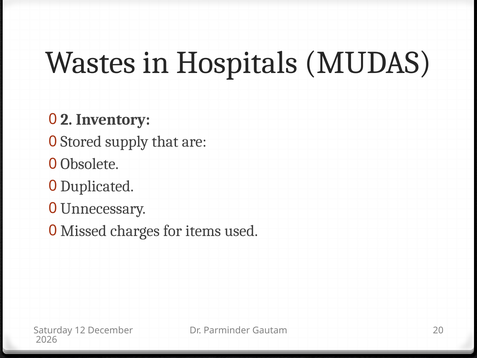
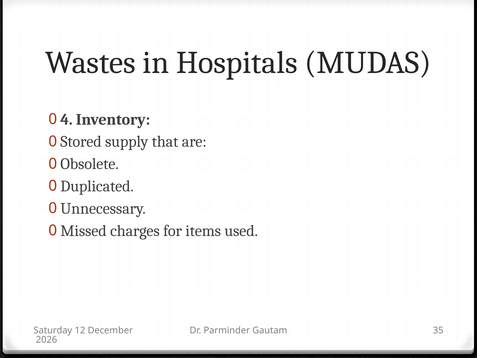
2: 2 -> 4
20: 20 -> 35
